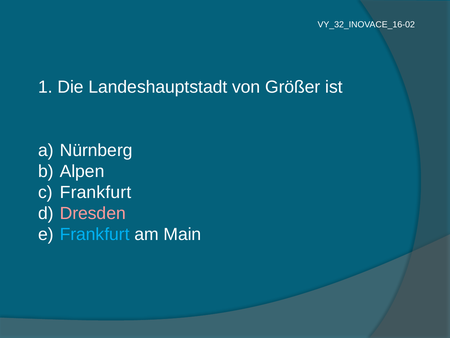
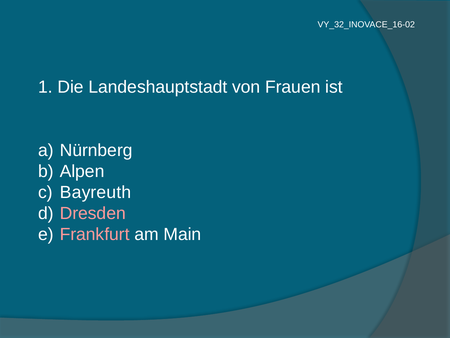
Größer: Größer -> Frauen
Frankfurt at (96, 192): Frankfurt -> Bayreuth
Frankfurt at (95, 234) colour: light blue -> pink
